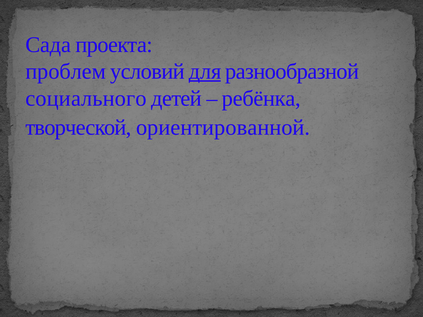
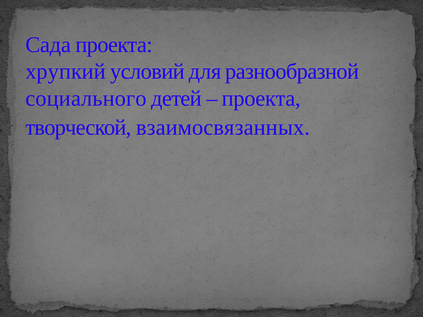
проблем: проблем -> хрупкий
для underline: present -> none
ребёнка at (261, 98): ребёнка -> проекта
ориентированной: ориентированной -> взаимосвязанных
